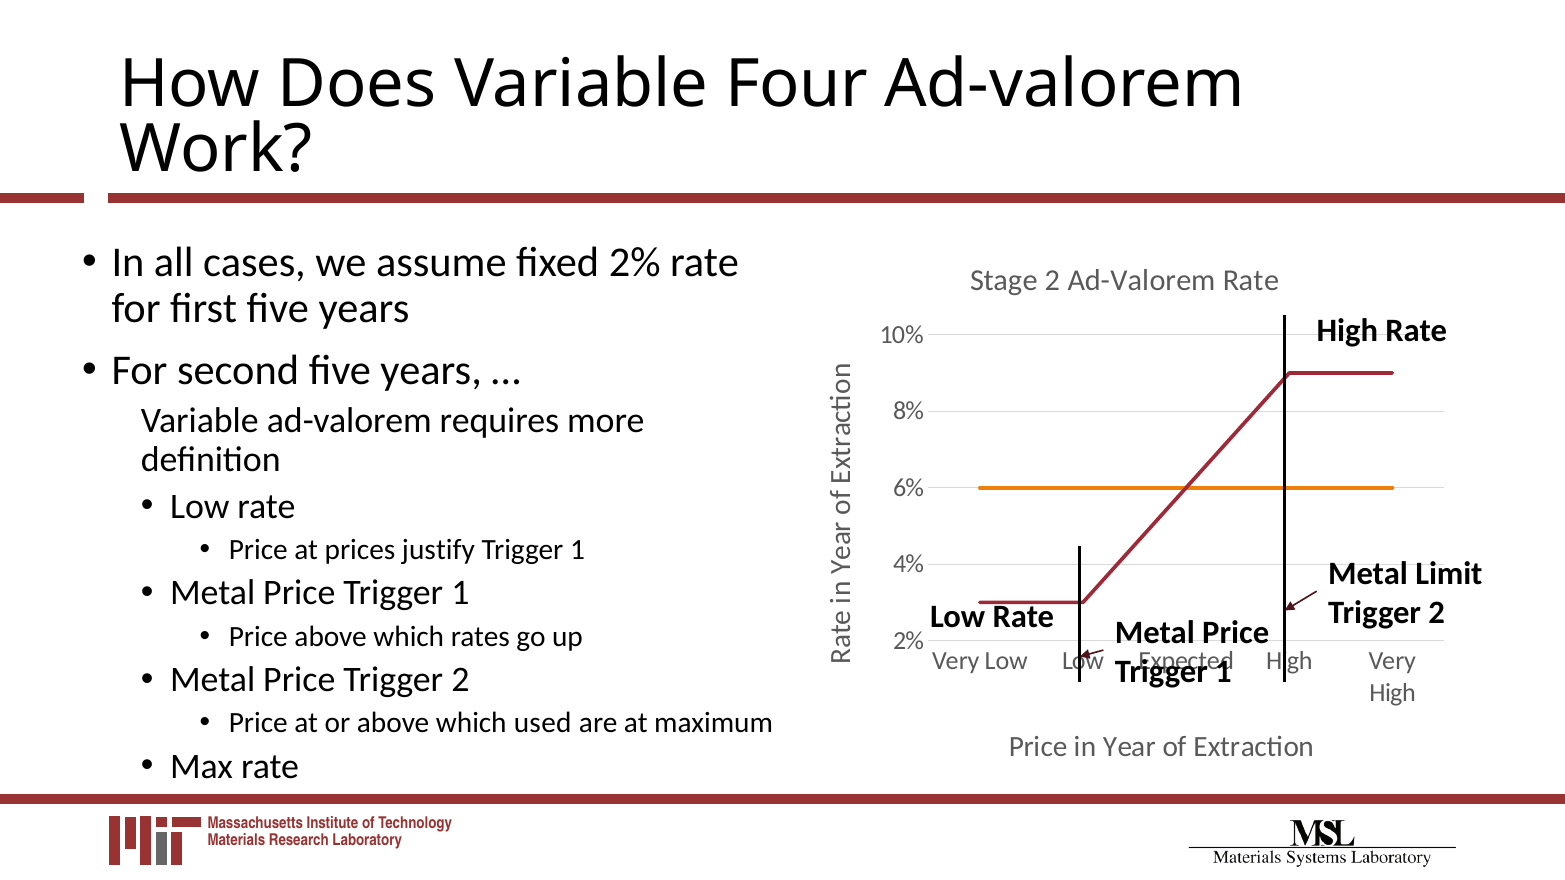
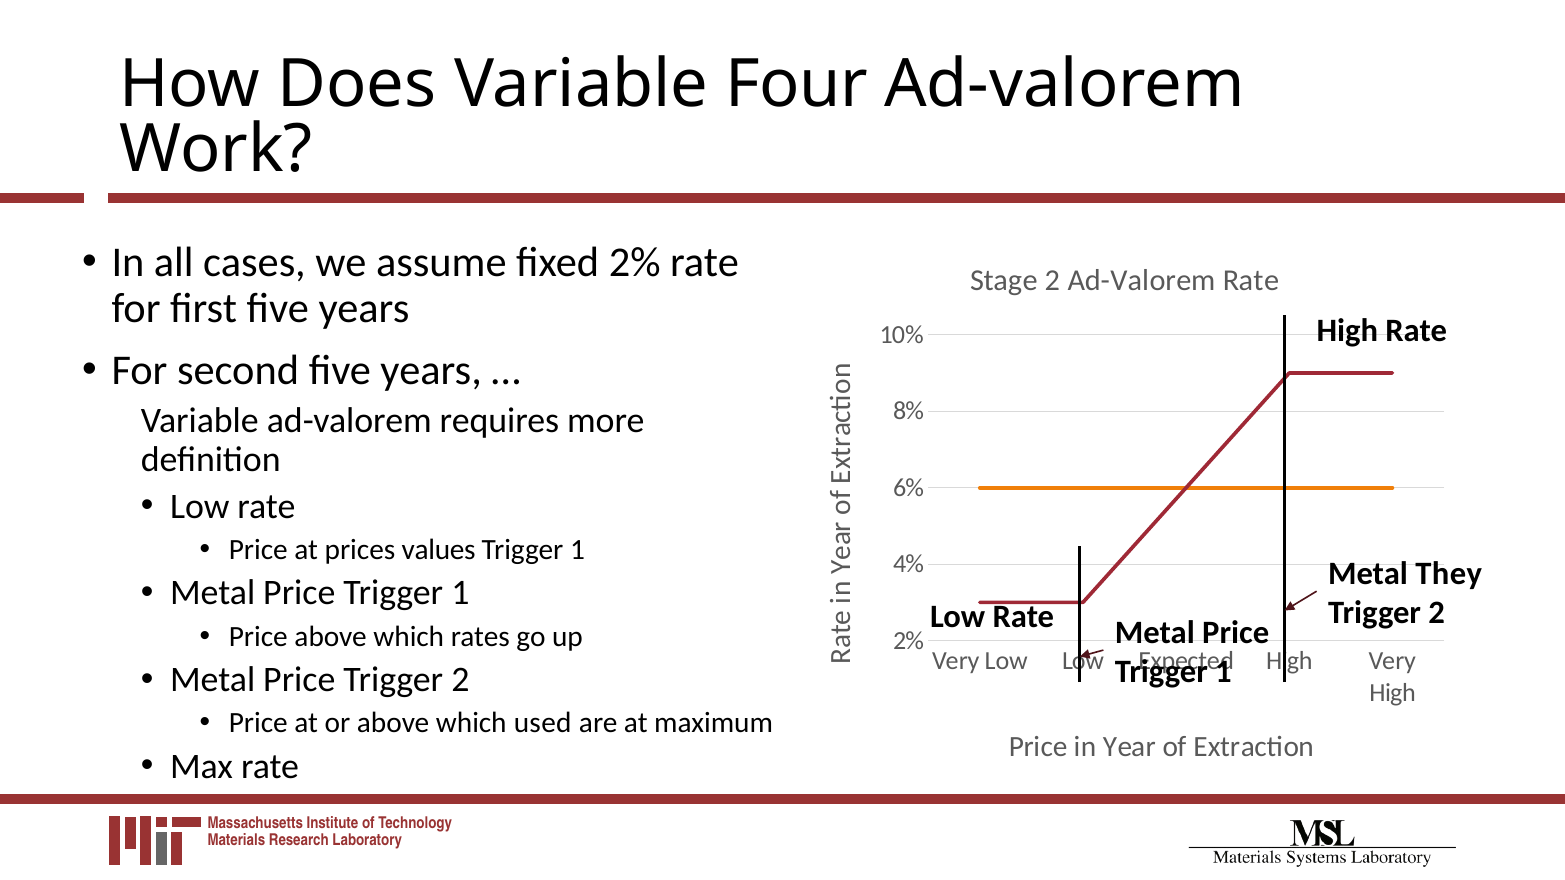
justify: justify -> values
Limit: Limit -> They
